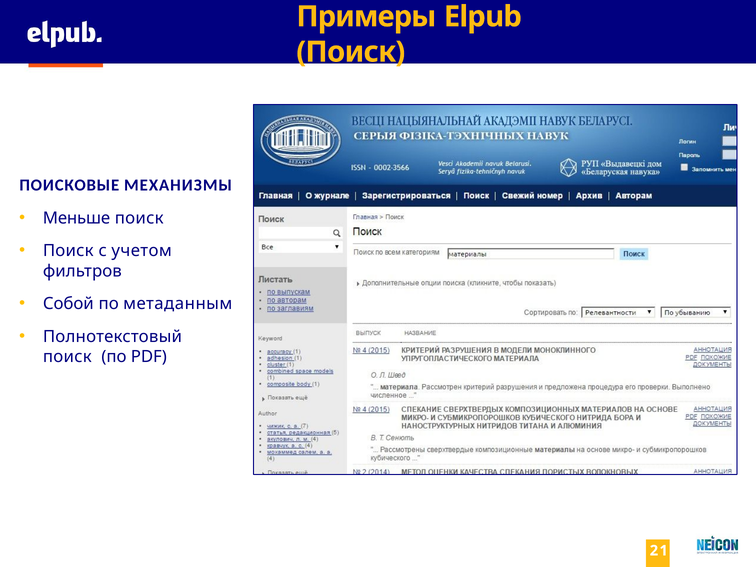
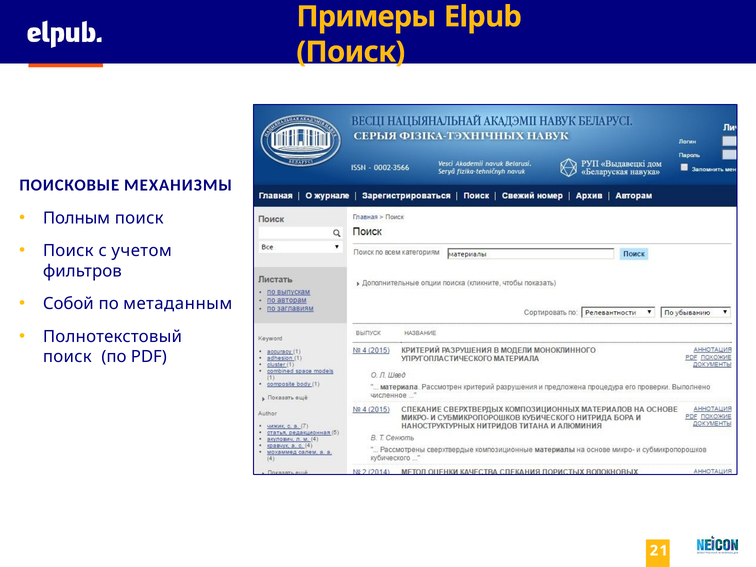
Меньше: Меньше -> Полным
